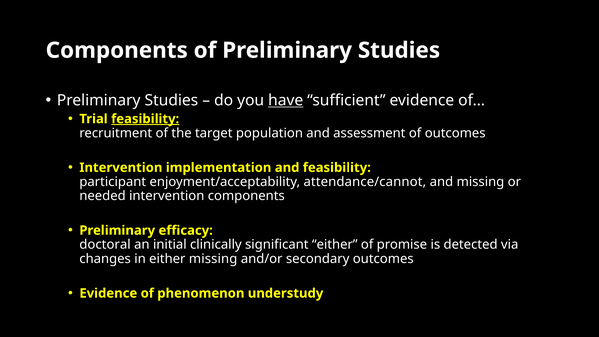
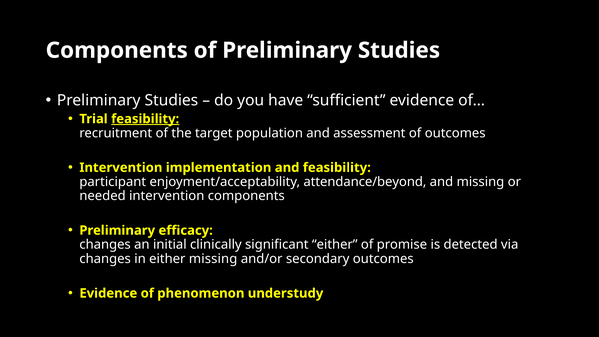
have underline: present -> none
attendance/cannot: attendance/cannot -> attendance/beyond
doctoral at (105, 245): doctoral -> changes
